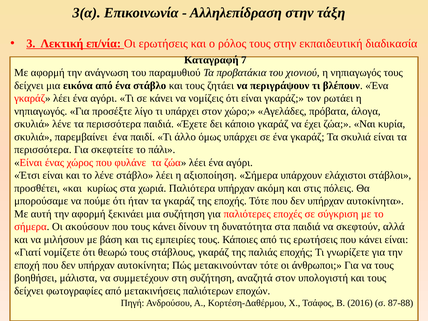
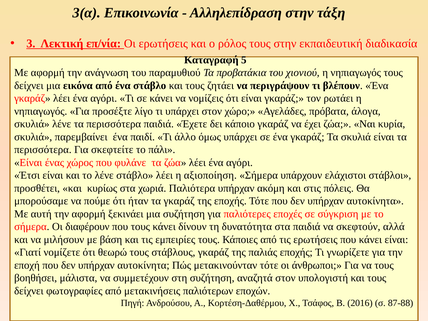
7: 7 -> 5
ακούσουν: ακούσουν -> διαφέρουν
